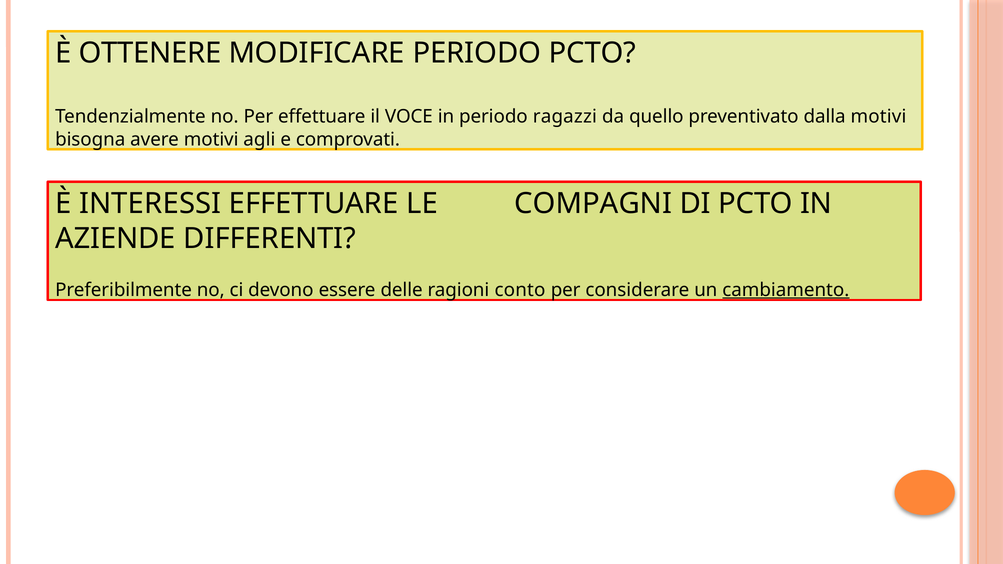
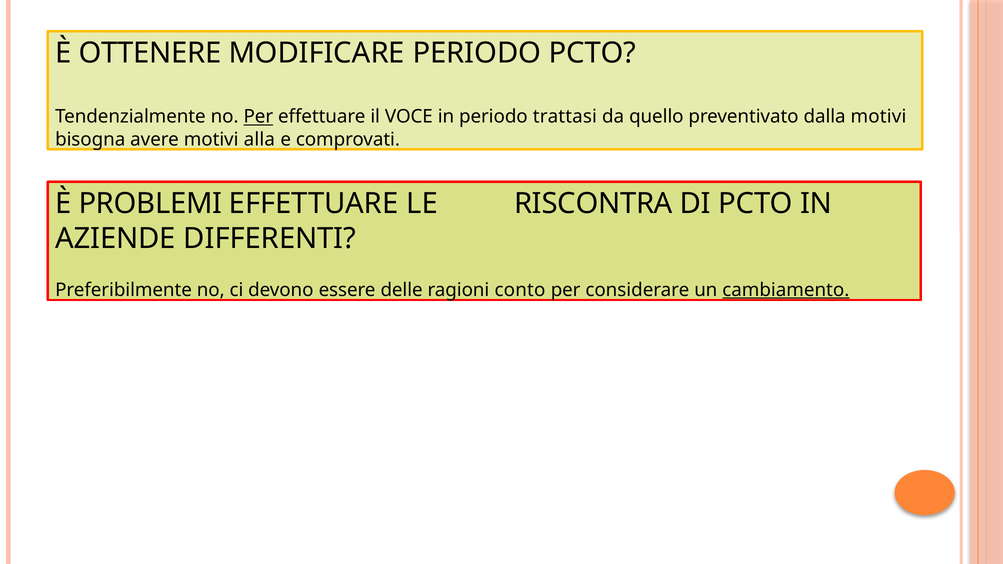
Per at (258, 117) underline: none -> present
ragazzi: ragazzi -> trattasi
agli: agli -> alla
INTERESSI: INTERESSI -> PROBLEMI
COMPAGNI: COMPAGNI -> RISCONTRA
